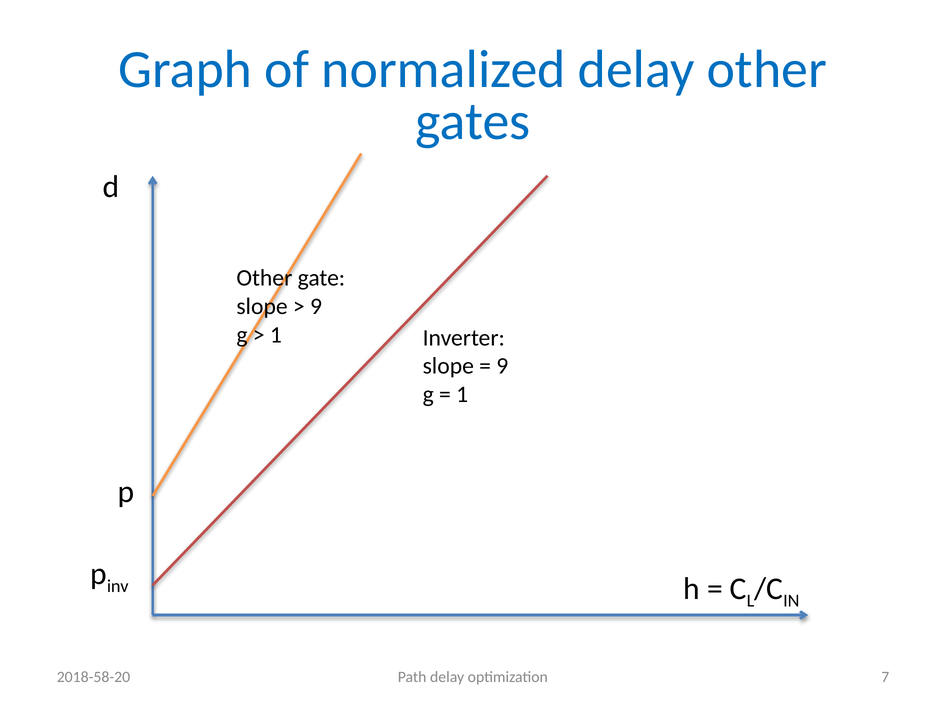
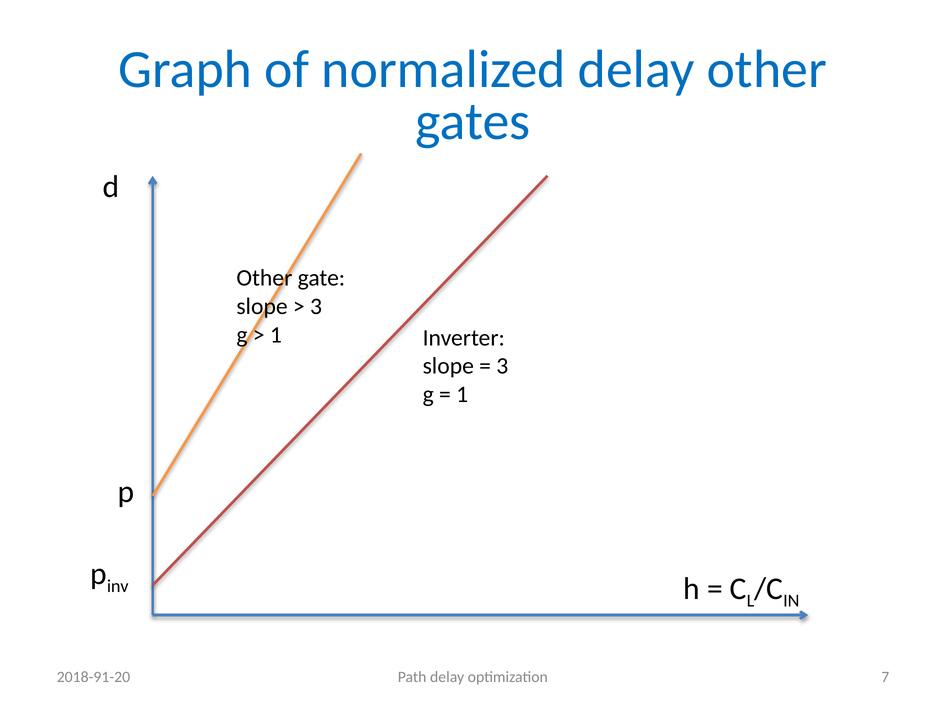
9 at (316, 307): 9 -> 3
9 at (502, 366): 9 -> 3
2018-58-20: 2018-58-20 -> 2018-91-20
